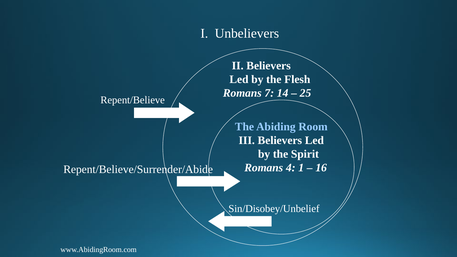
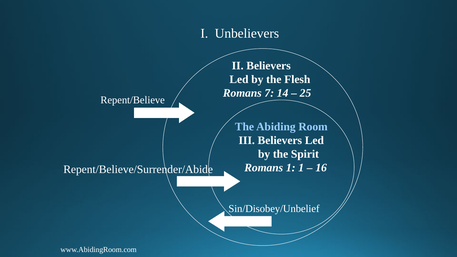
Romans 4: 4 -> 1
